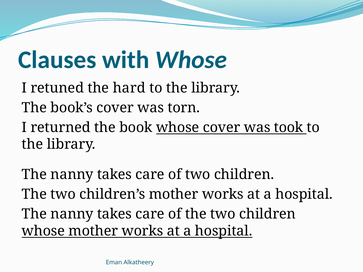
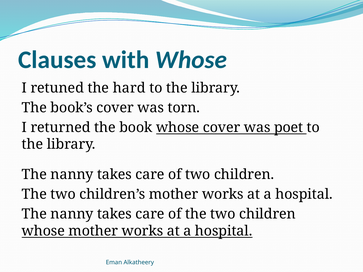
took: took -> poet
